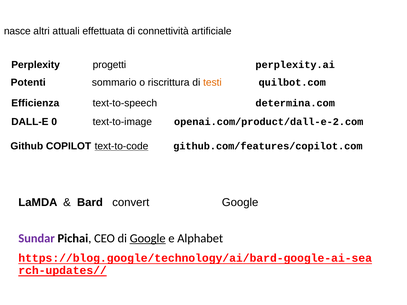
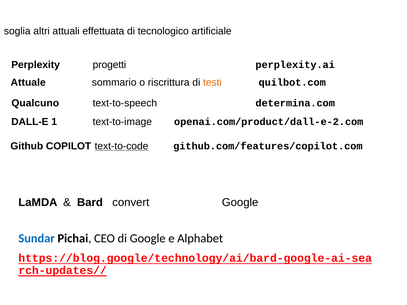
nasce: nasce -> soglia
connettività: connettività -> tecnologico
Potenti: Potenti -> Attuale
Efficienza: Efficienza -> Qualcuno
0: 0 -> 1
Sundar colour: purple -> blue
Google at (148, 238) underline: present -> none
